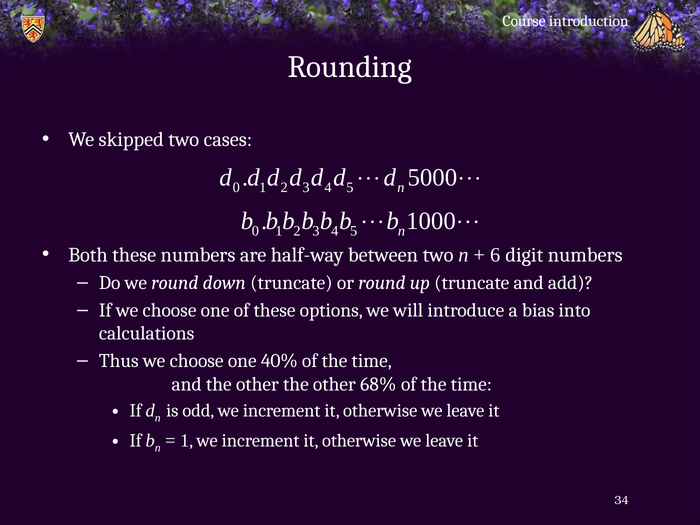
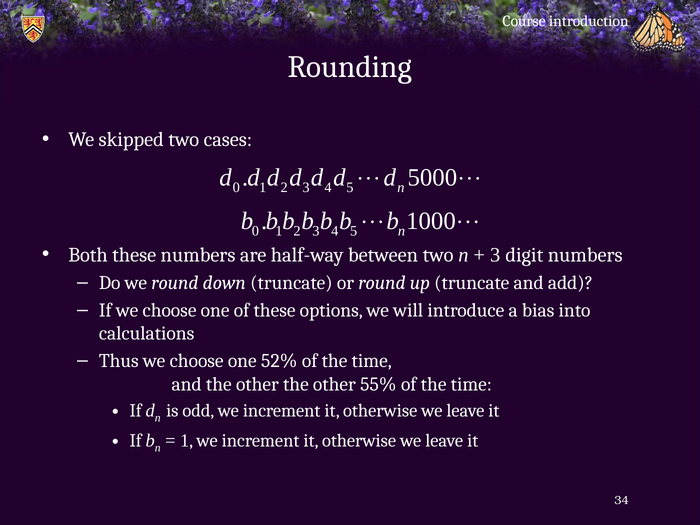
6 at (495, 255): 6 -> 3
40%: 40% -> 52%
68%: 68% -> 55%
